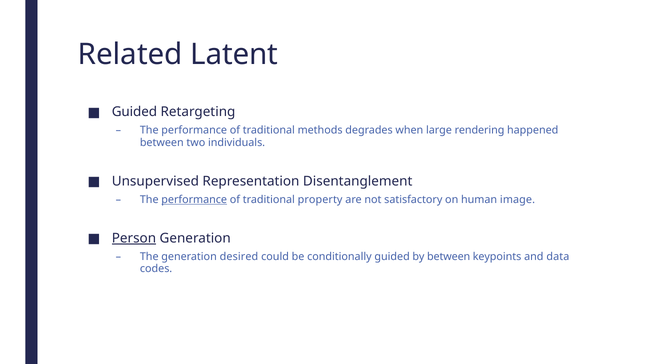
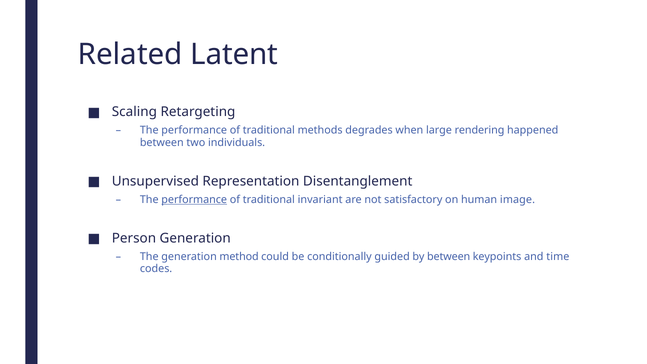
Guided at (134, 112): Guided -> Scaling
property: property -> invariant
Person underline: present -> none
desired: desired -> method
data: data -> time
